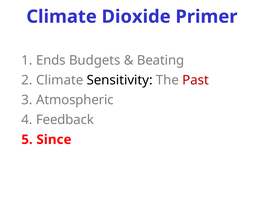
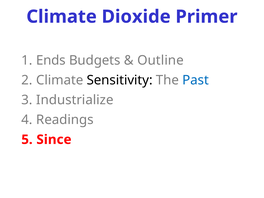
Beating: Beating -> Outline
Past colour: red -> blue
Atmospheric: Atmospheric -> Industrialize
Feedback: Feedback -> Readings
